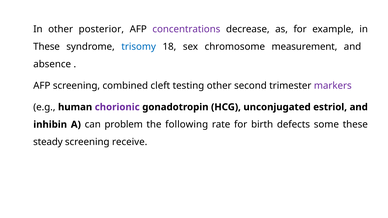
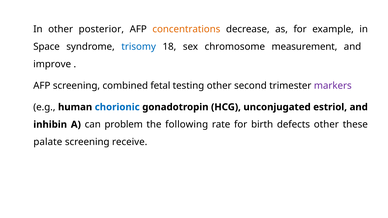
concentrations colour: purple -> orange
These at (47, 47): These -> Space
absence: absence -> improve
cleft: cleft -> fetal
chorionic colour: purple -> blue
defects some: some -> other
steady: steady -> palate
